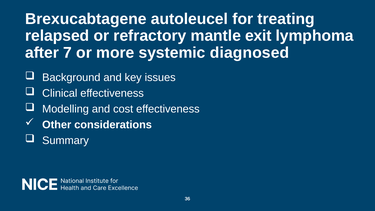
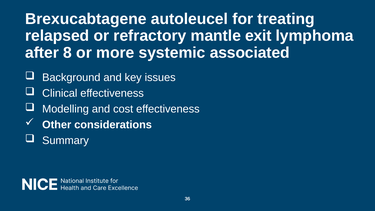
7: 7 -> 8
diagnosed: diagnosed -> associated
